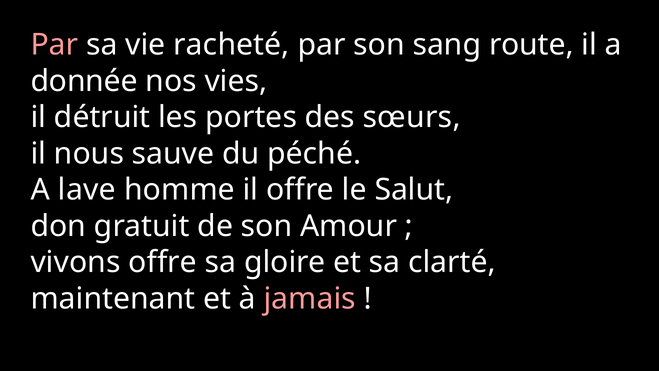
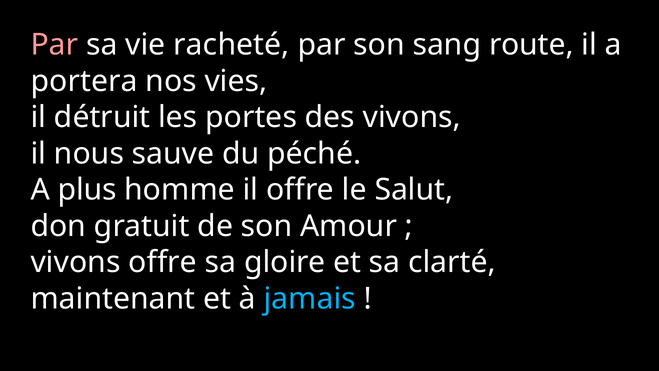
donnée: donnée -> portera
des sœurs: sœurs -> vivons
lave: lave -> plus
jamais colour: pink -> light blue
